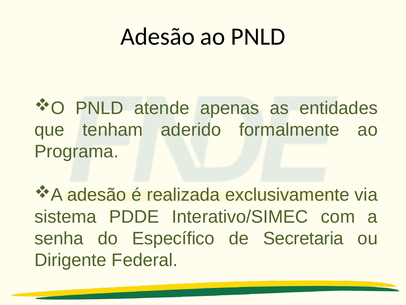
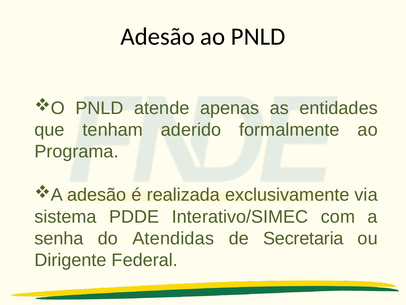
Específico: Específico -> Atendidas
